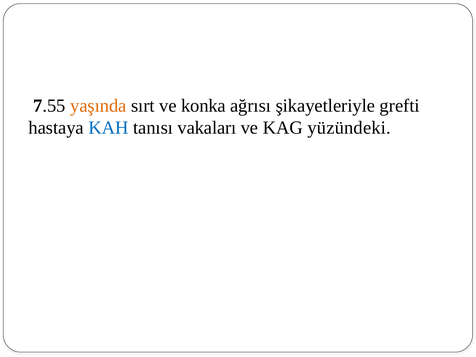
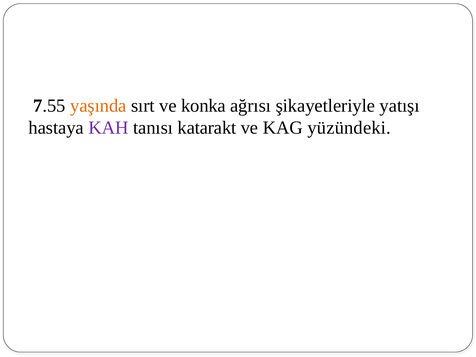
grefti: grefti -> yatışı
KAH colour: blue -> purple
vakaları: vakaları -> katarakt
